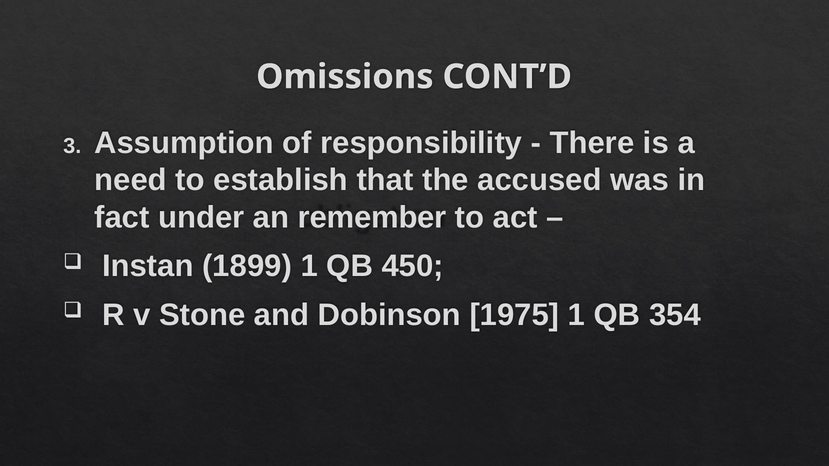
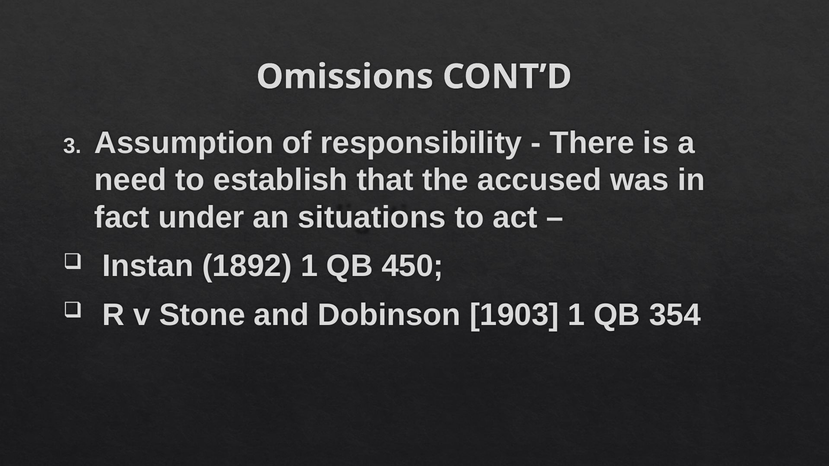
remember: remember -> situations
1899: 1899 -> 1892
1975: 1975 -> 1903
